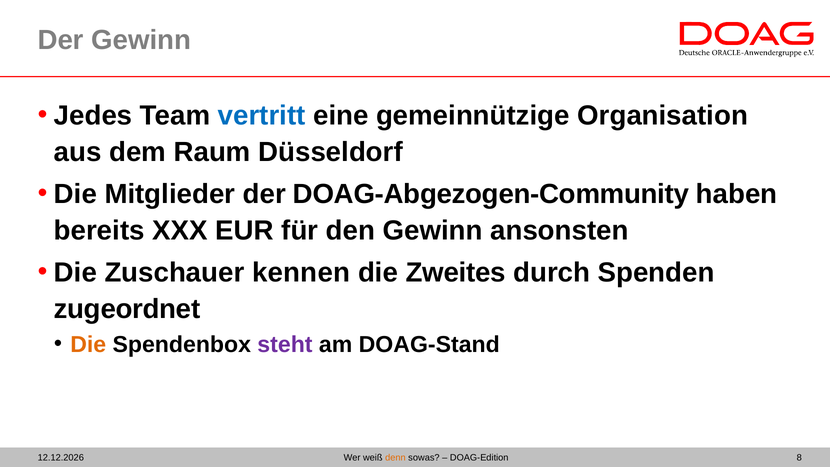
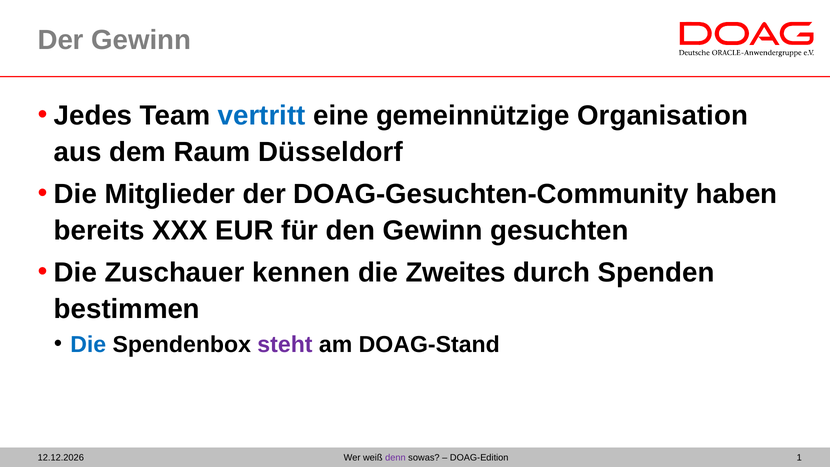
DOAG-Abgezogen-Community: DOAG-Abgezogen-Community -> DOAG-Gesuchten-Community
ansonsten: ansonsten -> gesuchten
zugeordnet: zugeordnet -> bestimmen
Die at (88, 344) colour: orange -> blue
denn colour: orange -> purple
8: 8 -> 1
